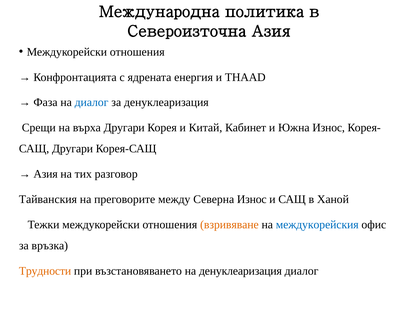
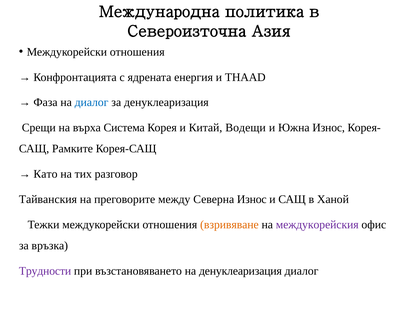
върха Другари: Другари -> Система
Кабинет: Кабинет -> Водещи
САЩ Другари: Другари -> Рамките
Азия at (46, 174): Азия -> Като
междукорейския colour: blue -> purple
Трудности colour: orange -> purple
